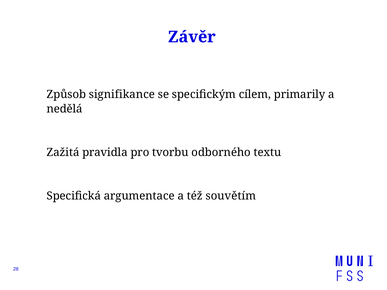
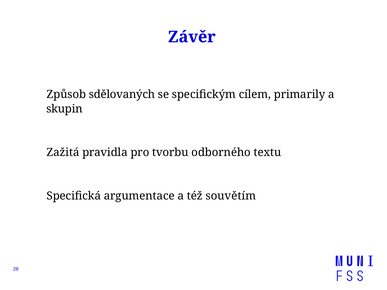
signifikance: signifikance -> sdělovaných
nedělá: nedělá -> skupin
